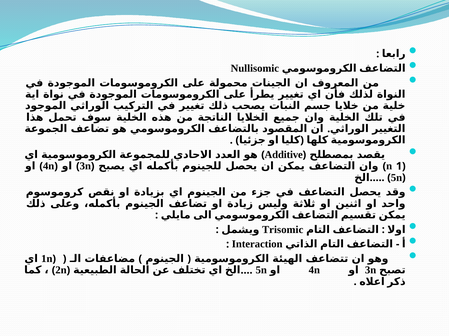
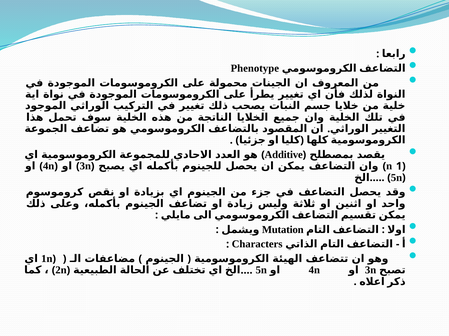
Nullisomic: Nullisomic -> Phenotype
Trisomic: Trisomic -> Mutation
Interaction: Interaction -> Characters
